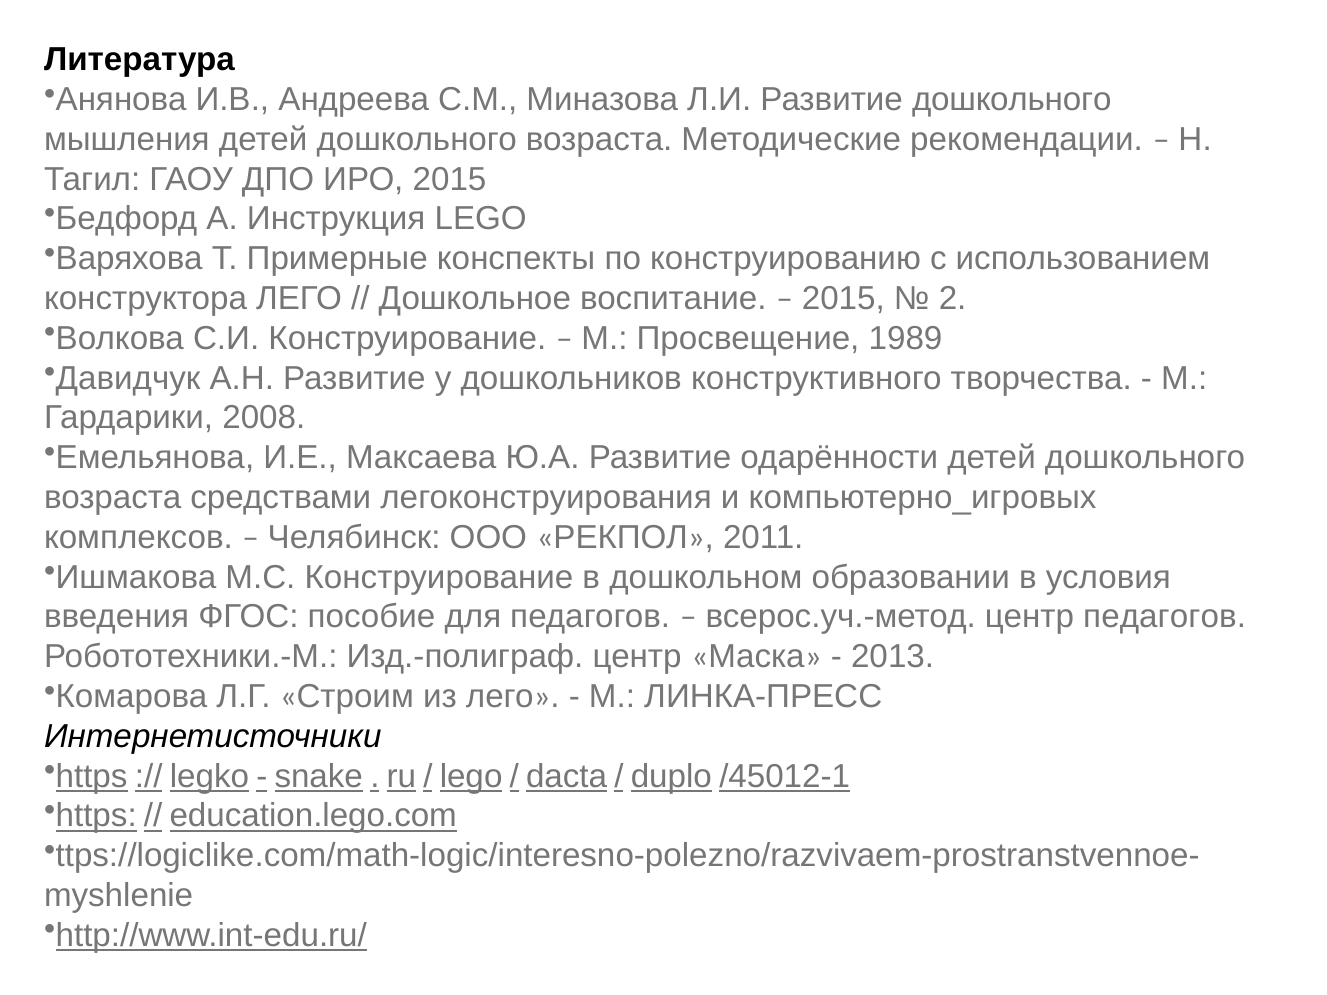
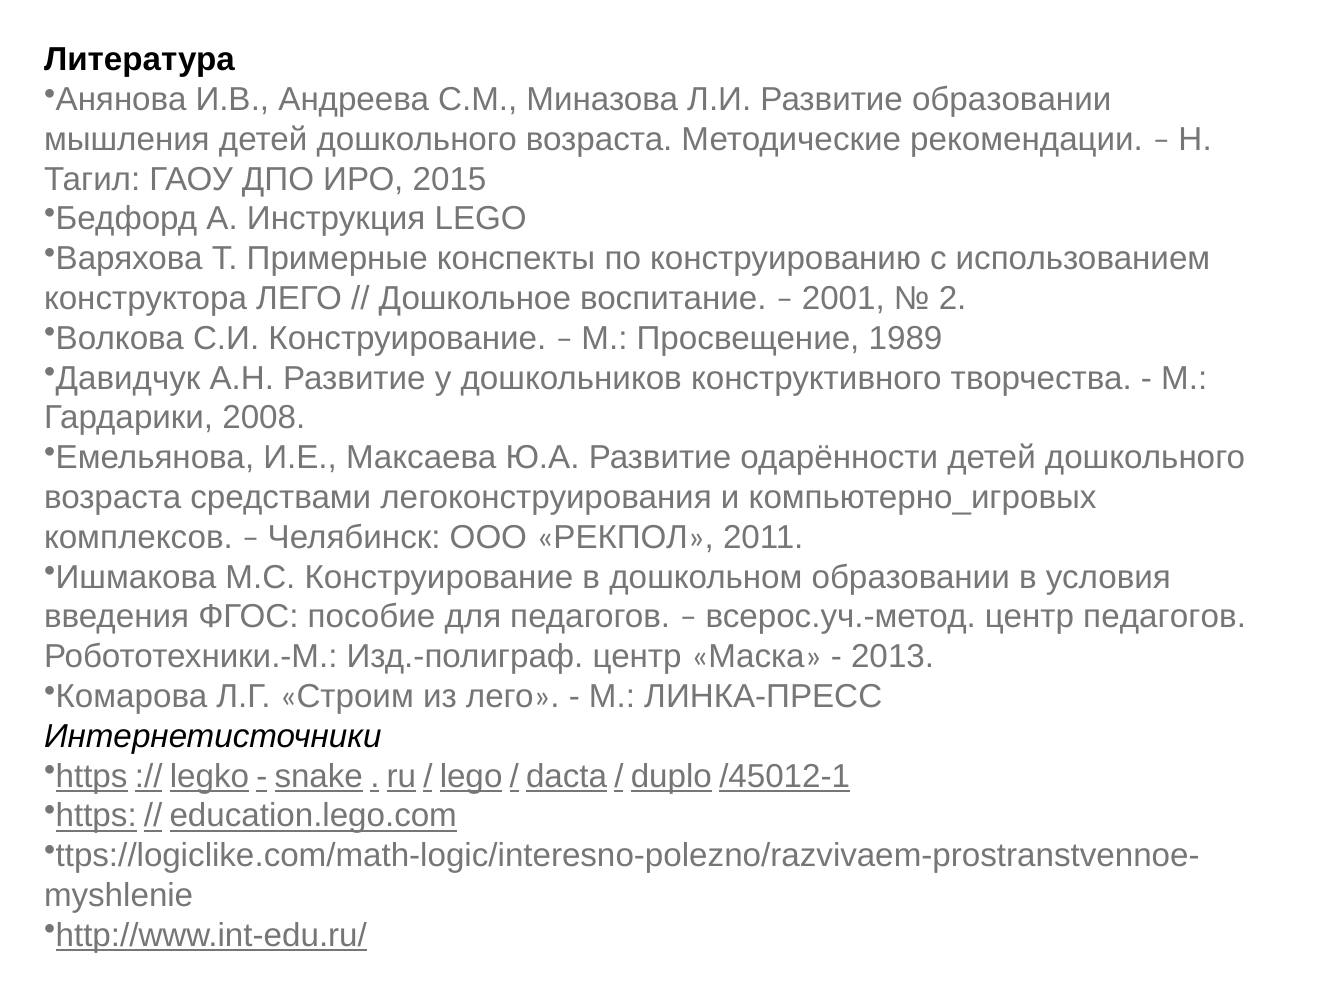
Развитие дошкольного: дошкольного -> образовании
2015 at (843, 299): 2015 -> 2001
